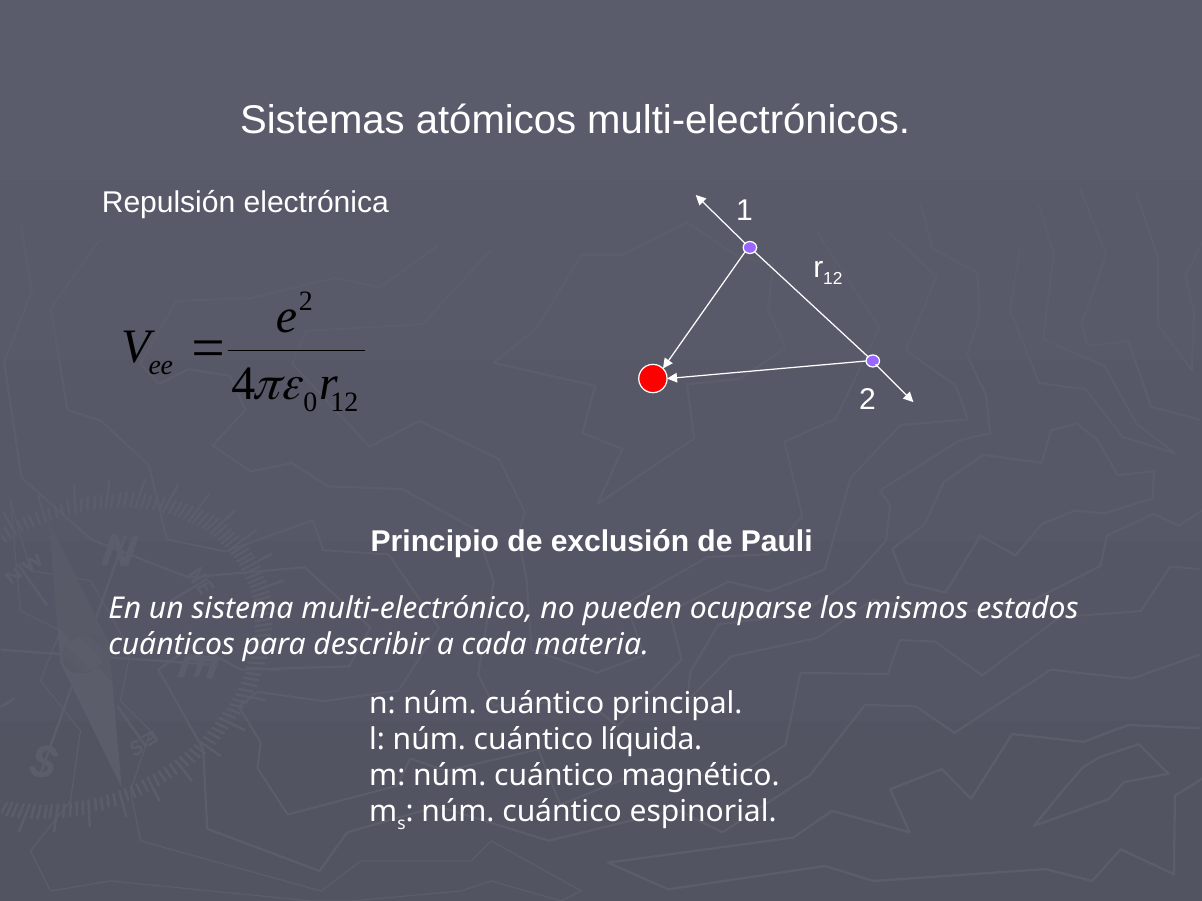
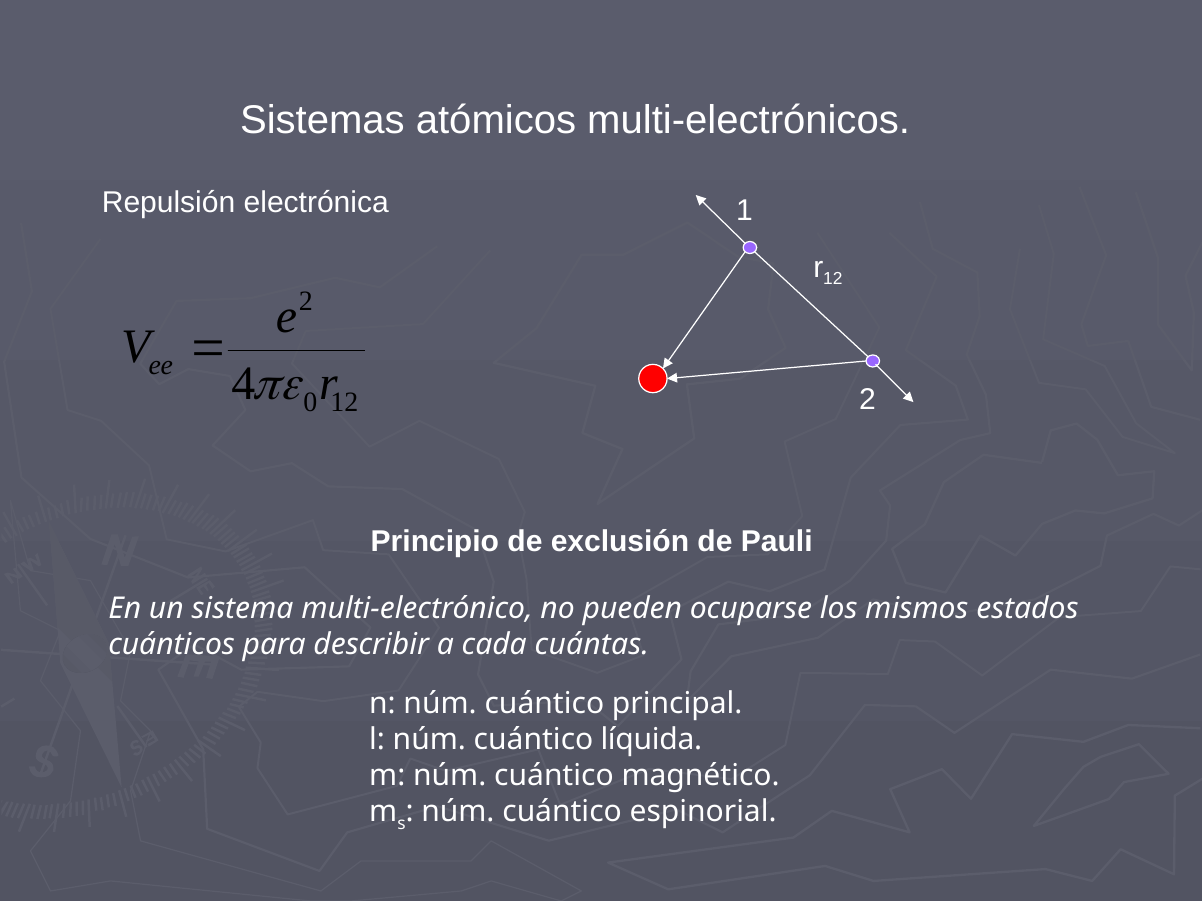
materia: materia -> cuántas
